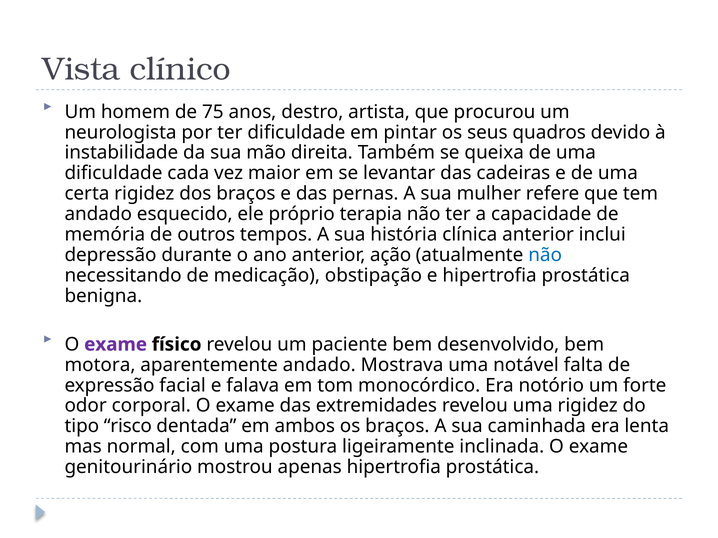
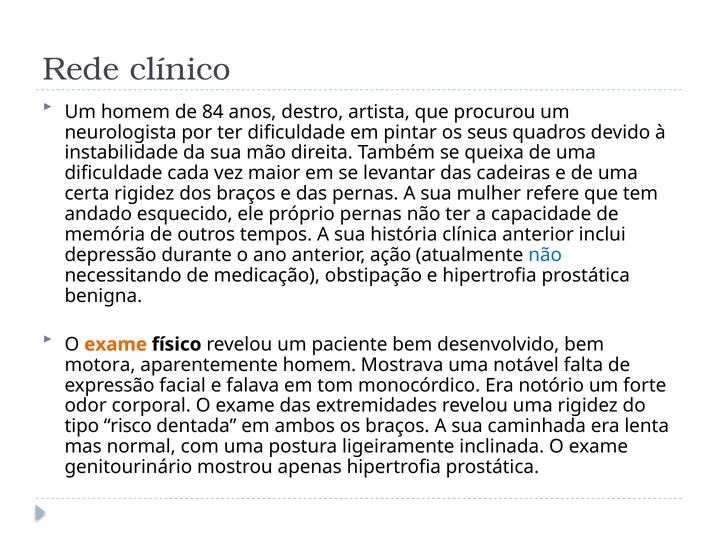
Vista: Vista -> Rede
75: 75 -> 84
próprio terapia: terapia -> pernas
exame at (116, 345) colour: purple -> orange
aparentemente andado: andado -> homem
